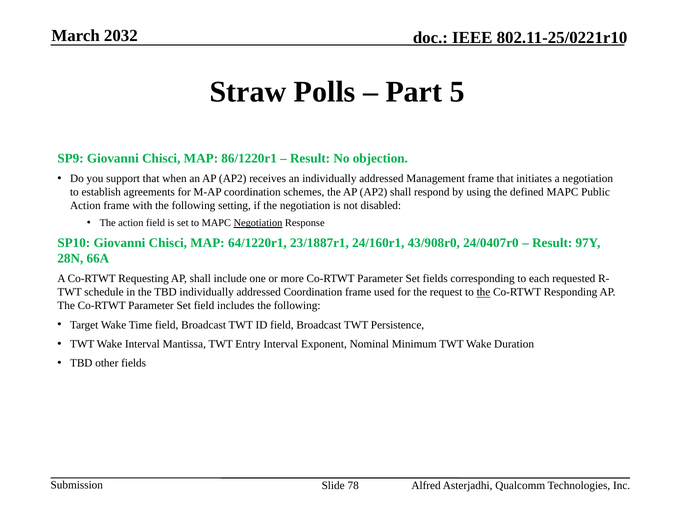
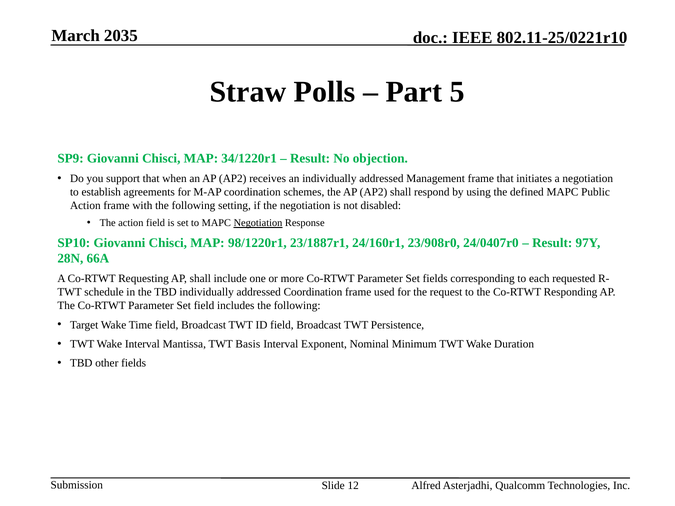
2032: 2032 -> 2035
86/1220r1: 86/1220r1 -> 34/1220r1
64/1220r1: 64/1220r1 -> 98/1220r1
43/908r0: 43/908r0 -> 23/908r0
the at (483, 292) underline: present -> none
Entry: Entry -> Basis
78: 78 -> 12
